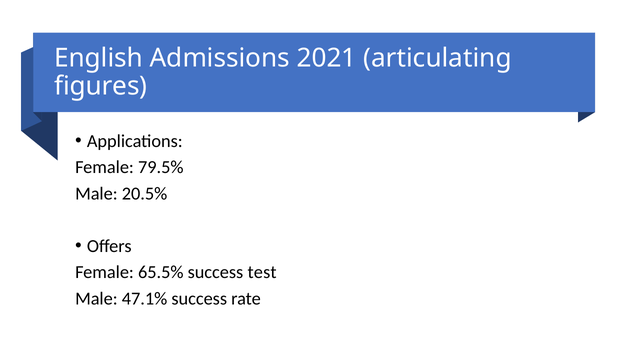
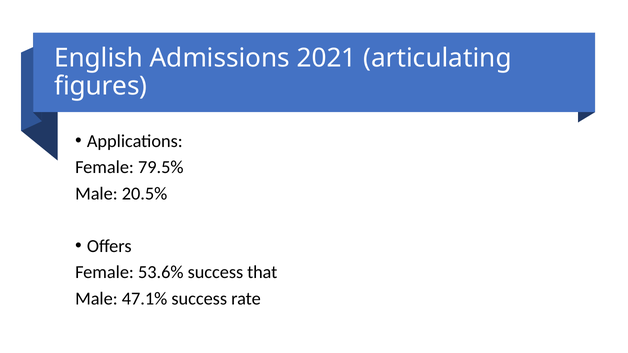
65.5%: 65.5% -> 53.6%
test: test -> that
